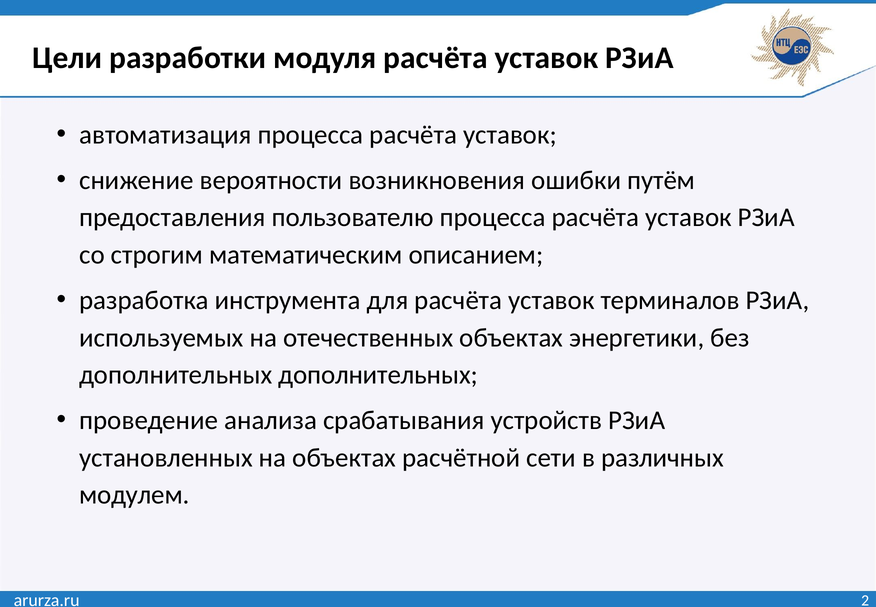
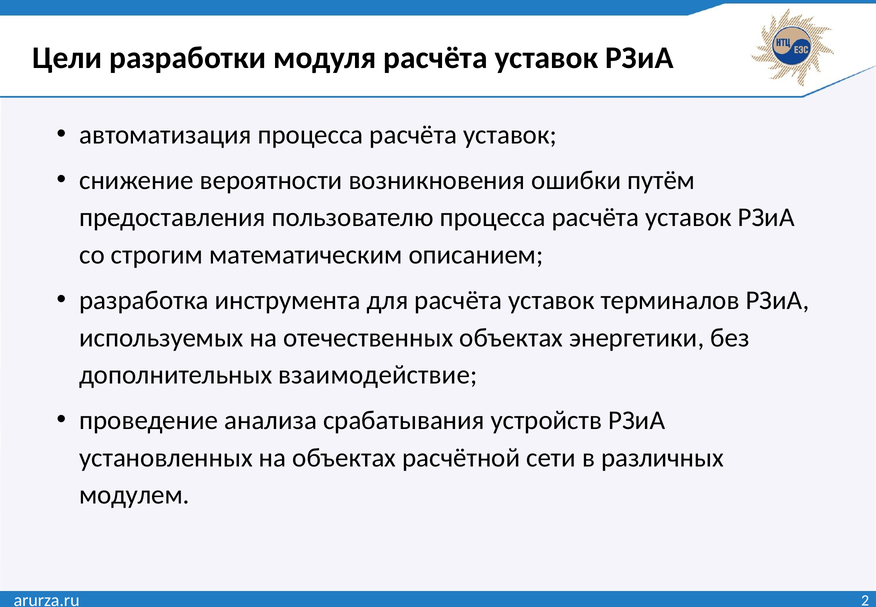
дополнительных дополнительных: дополнительных -> взаимодействие
